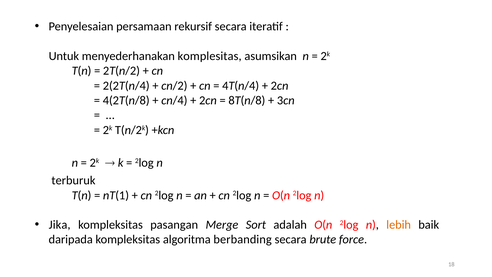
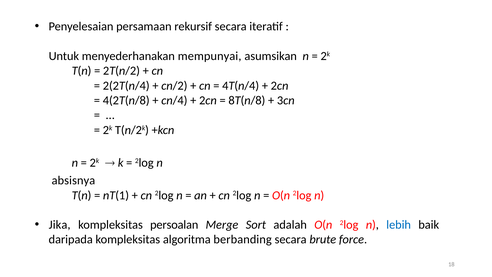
komplesitas: komplesitas -> mempunyai
terburuk: terburuk -> absisnya
pasangan: pasangan -> persoalan
lebih colour: orange -> blue
